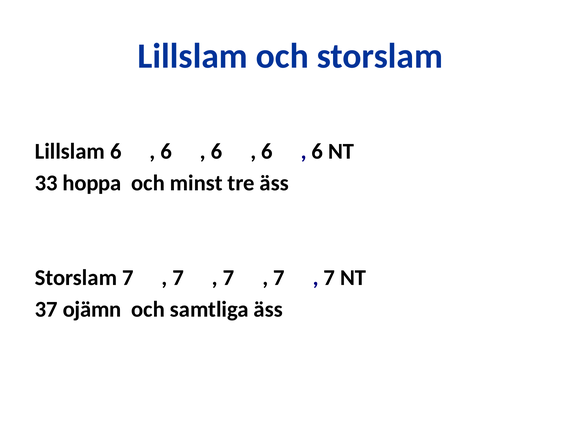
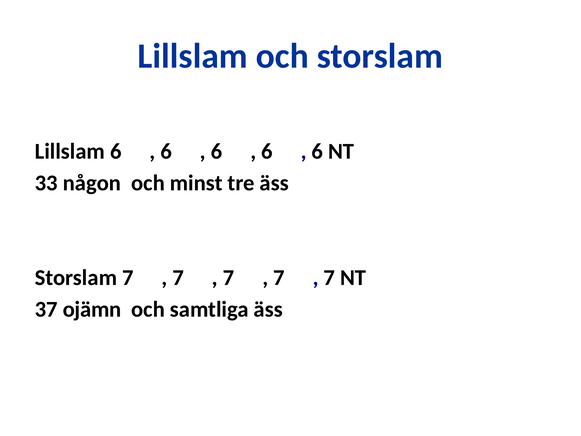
hoppa: hoppa -> någon
